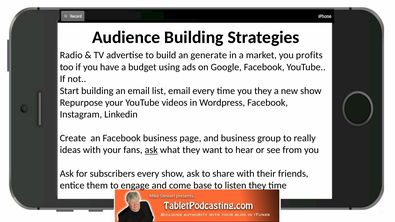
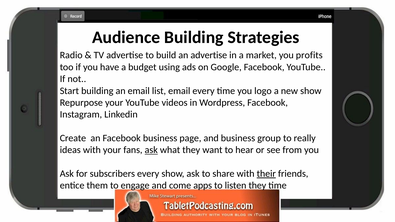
an generate: generate -> advertise
you they: they -> logo
their underline: none -> present
base: base -> apps
